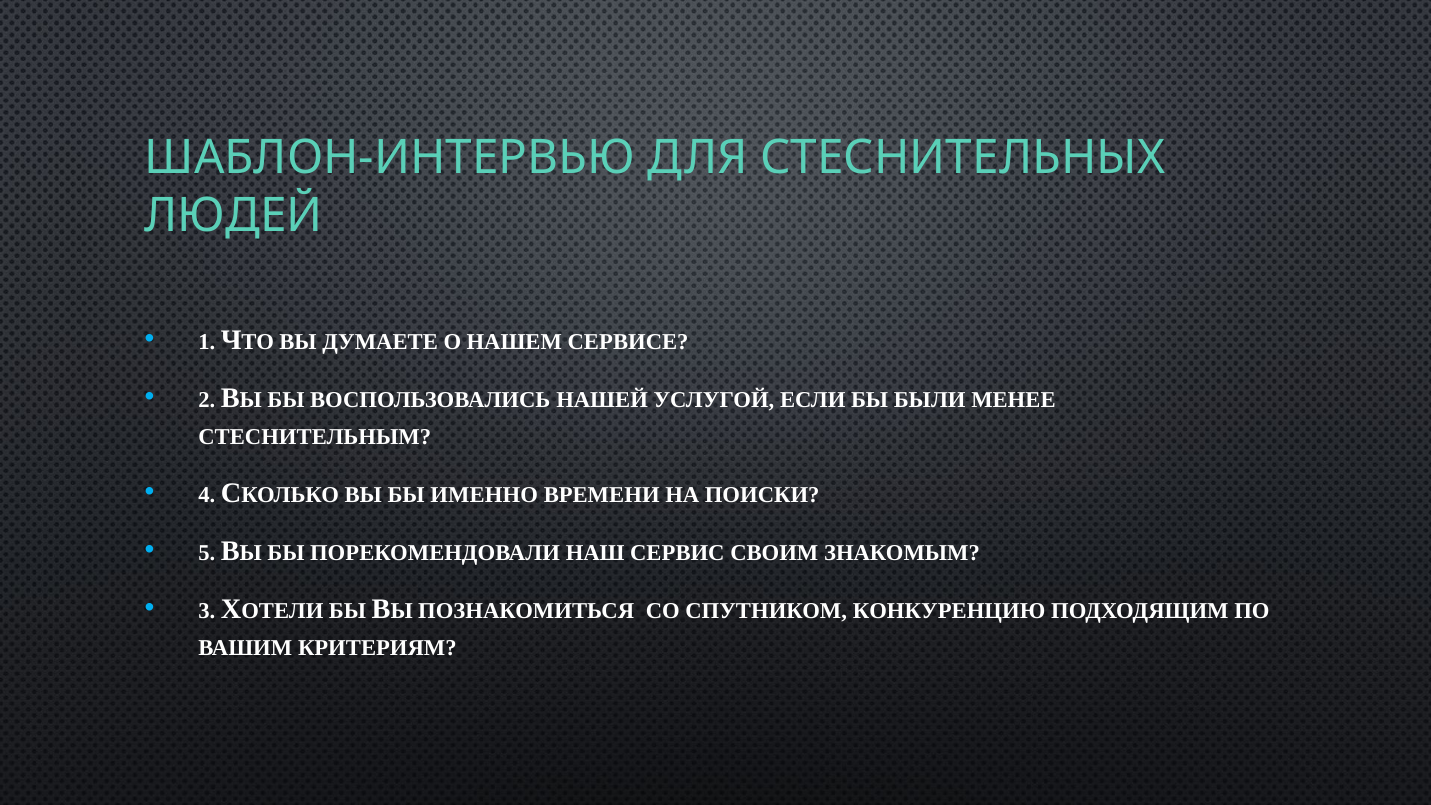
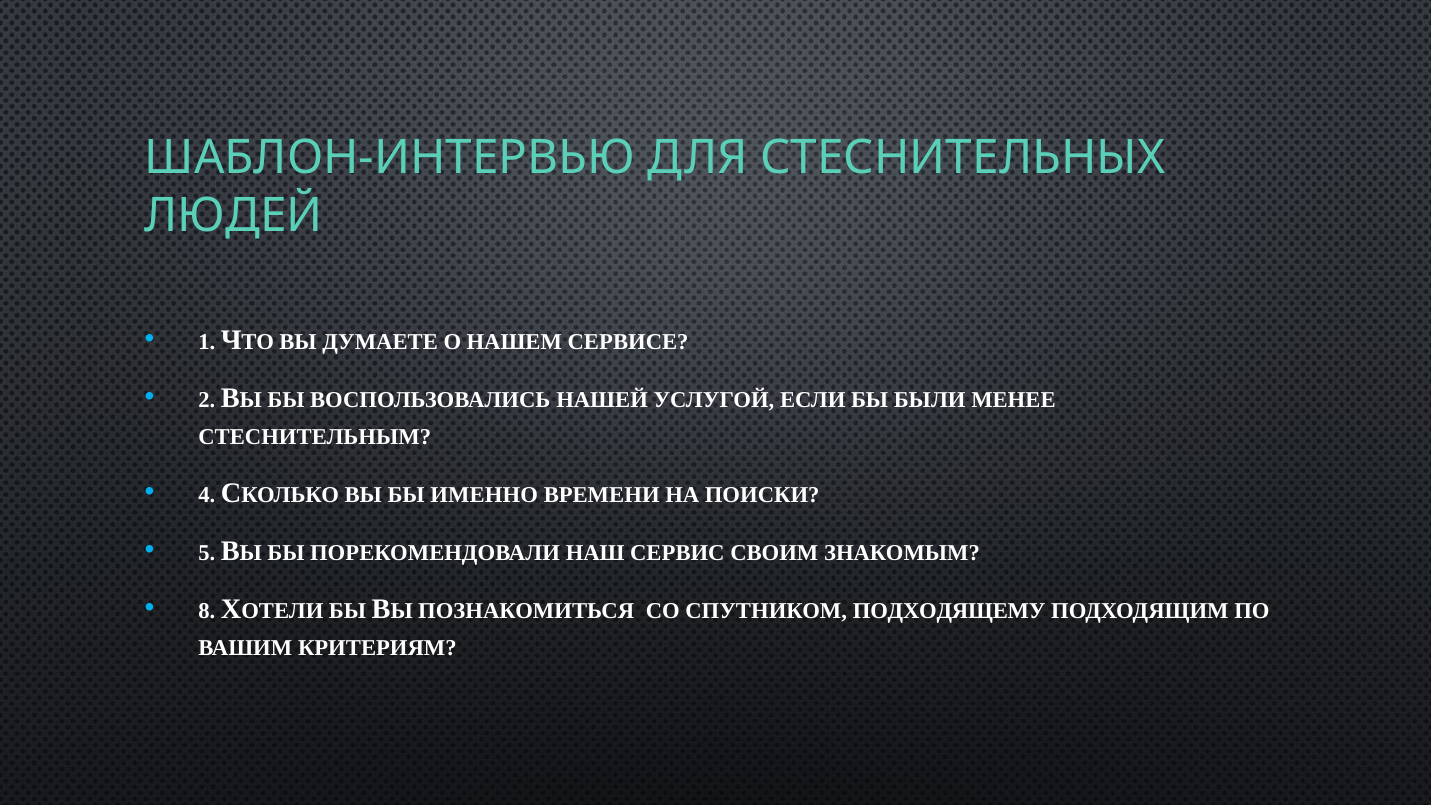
3: 3 -> 8
КОНКУРЕНЦИЮ: КОНКУРЕНЦИЮ -> ПОДХОДЯЩЕМУ
